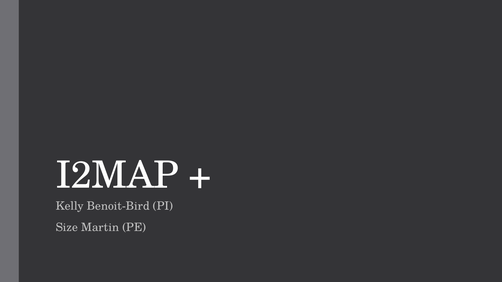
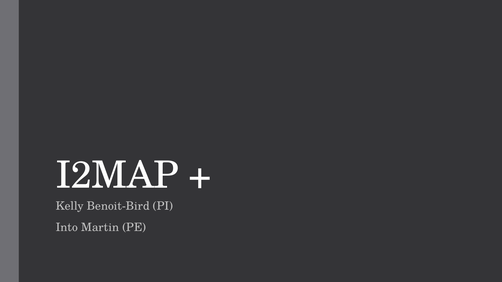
Size: Size -> Into
